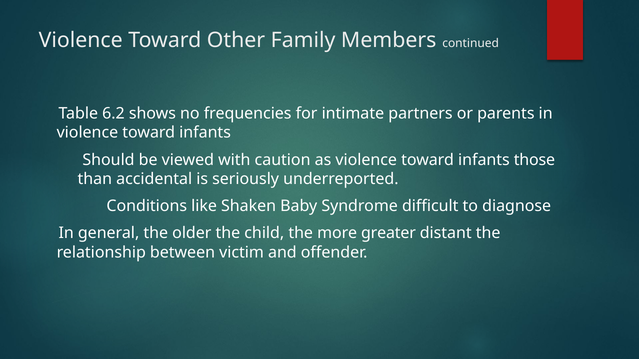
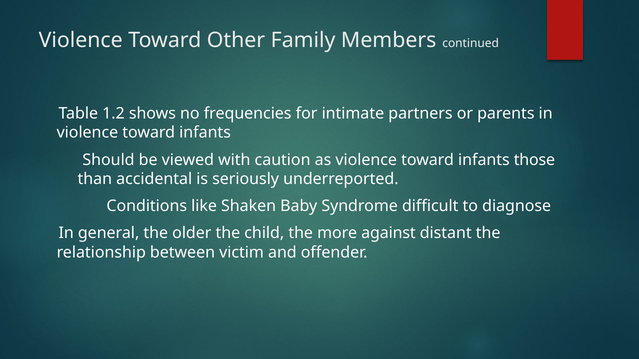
6.2: 6.2 -> 1.2
greater: greater -> against
